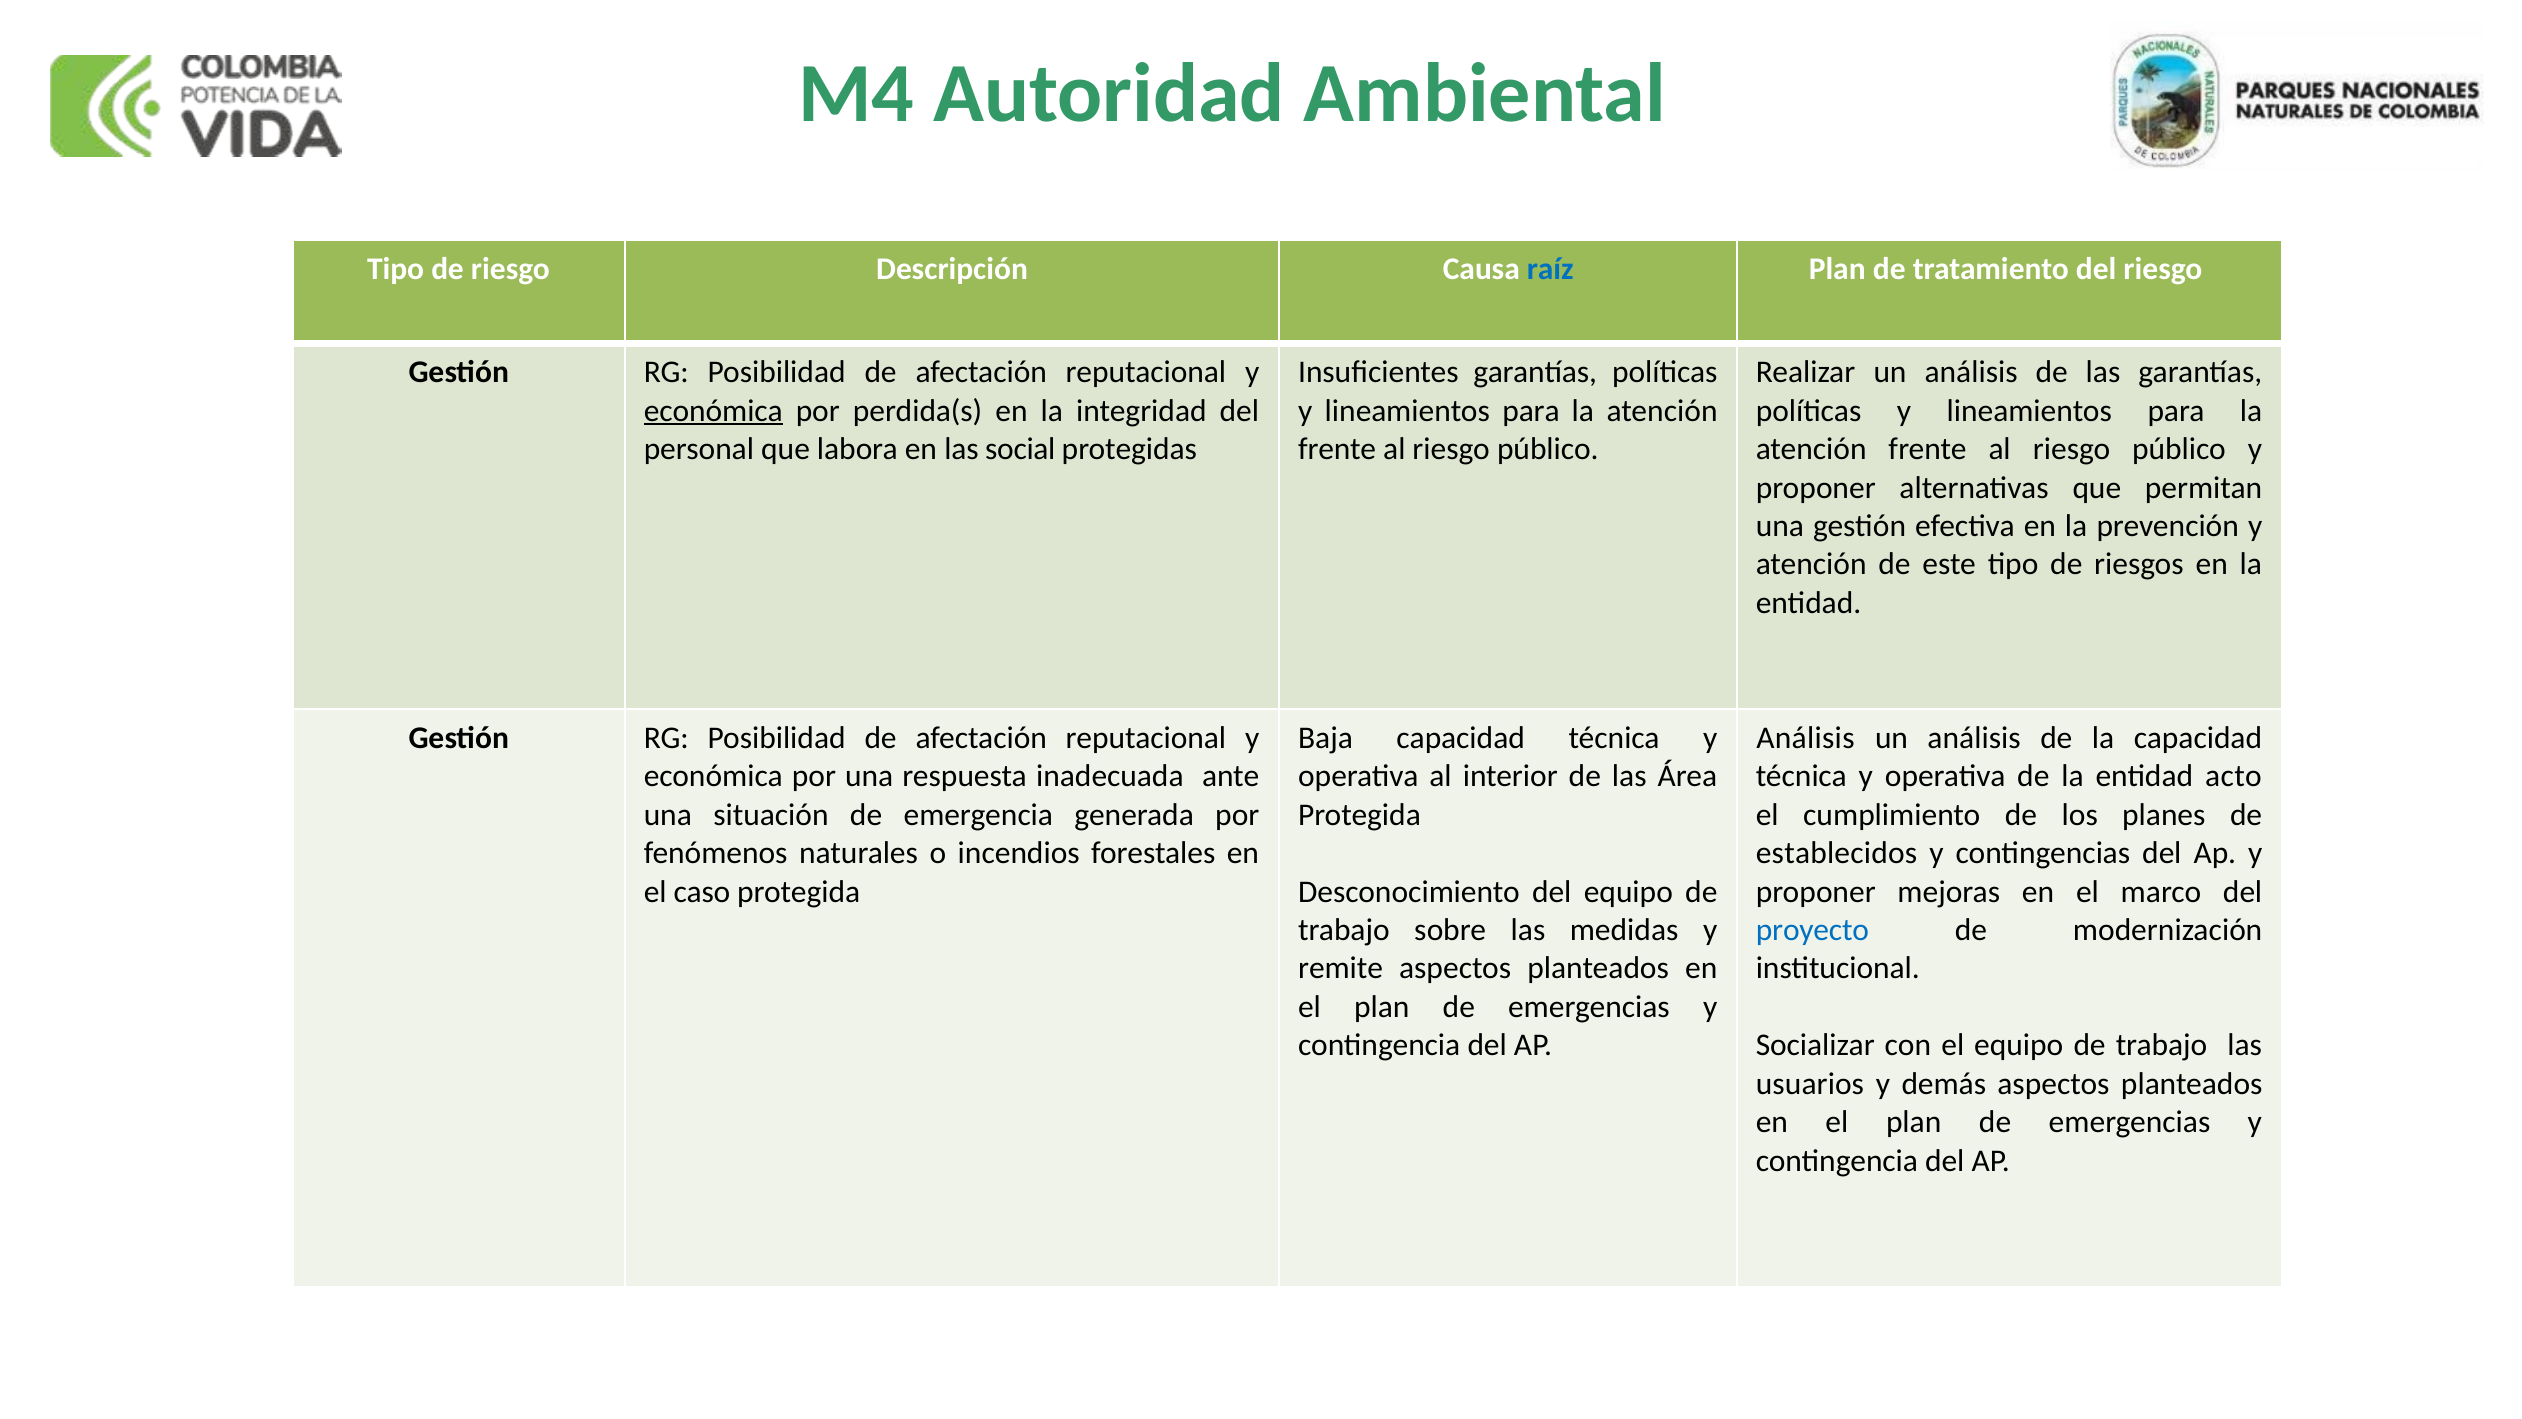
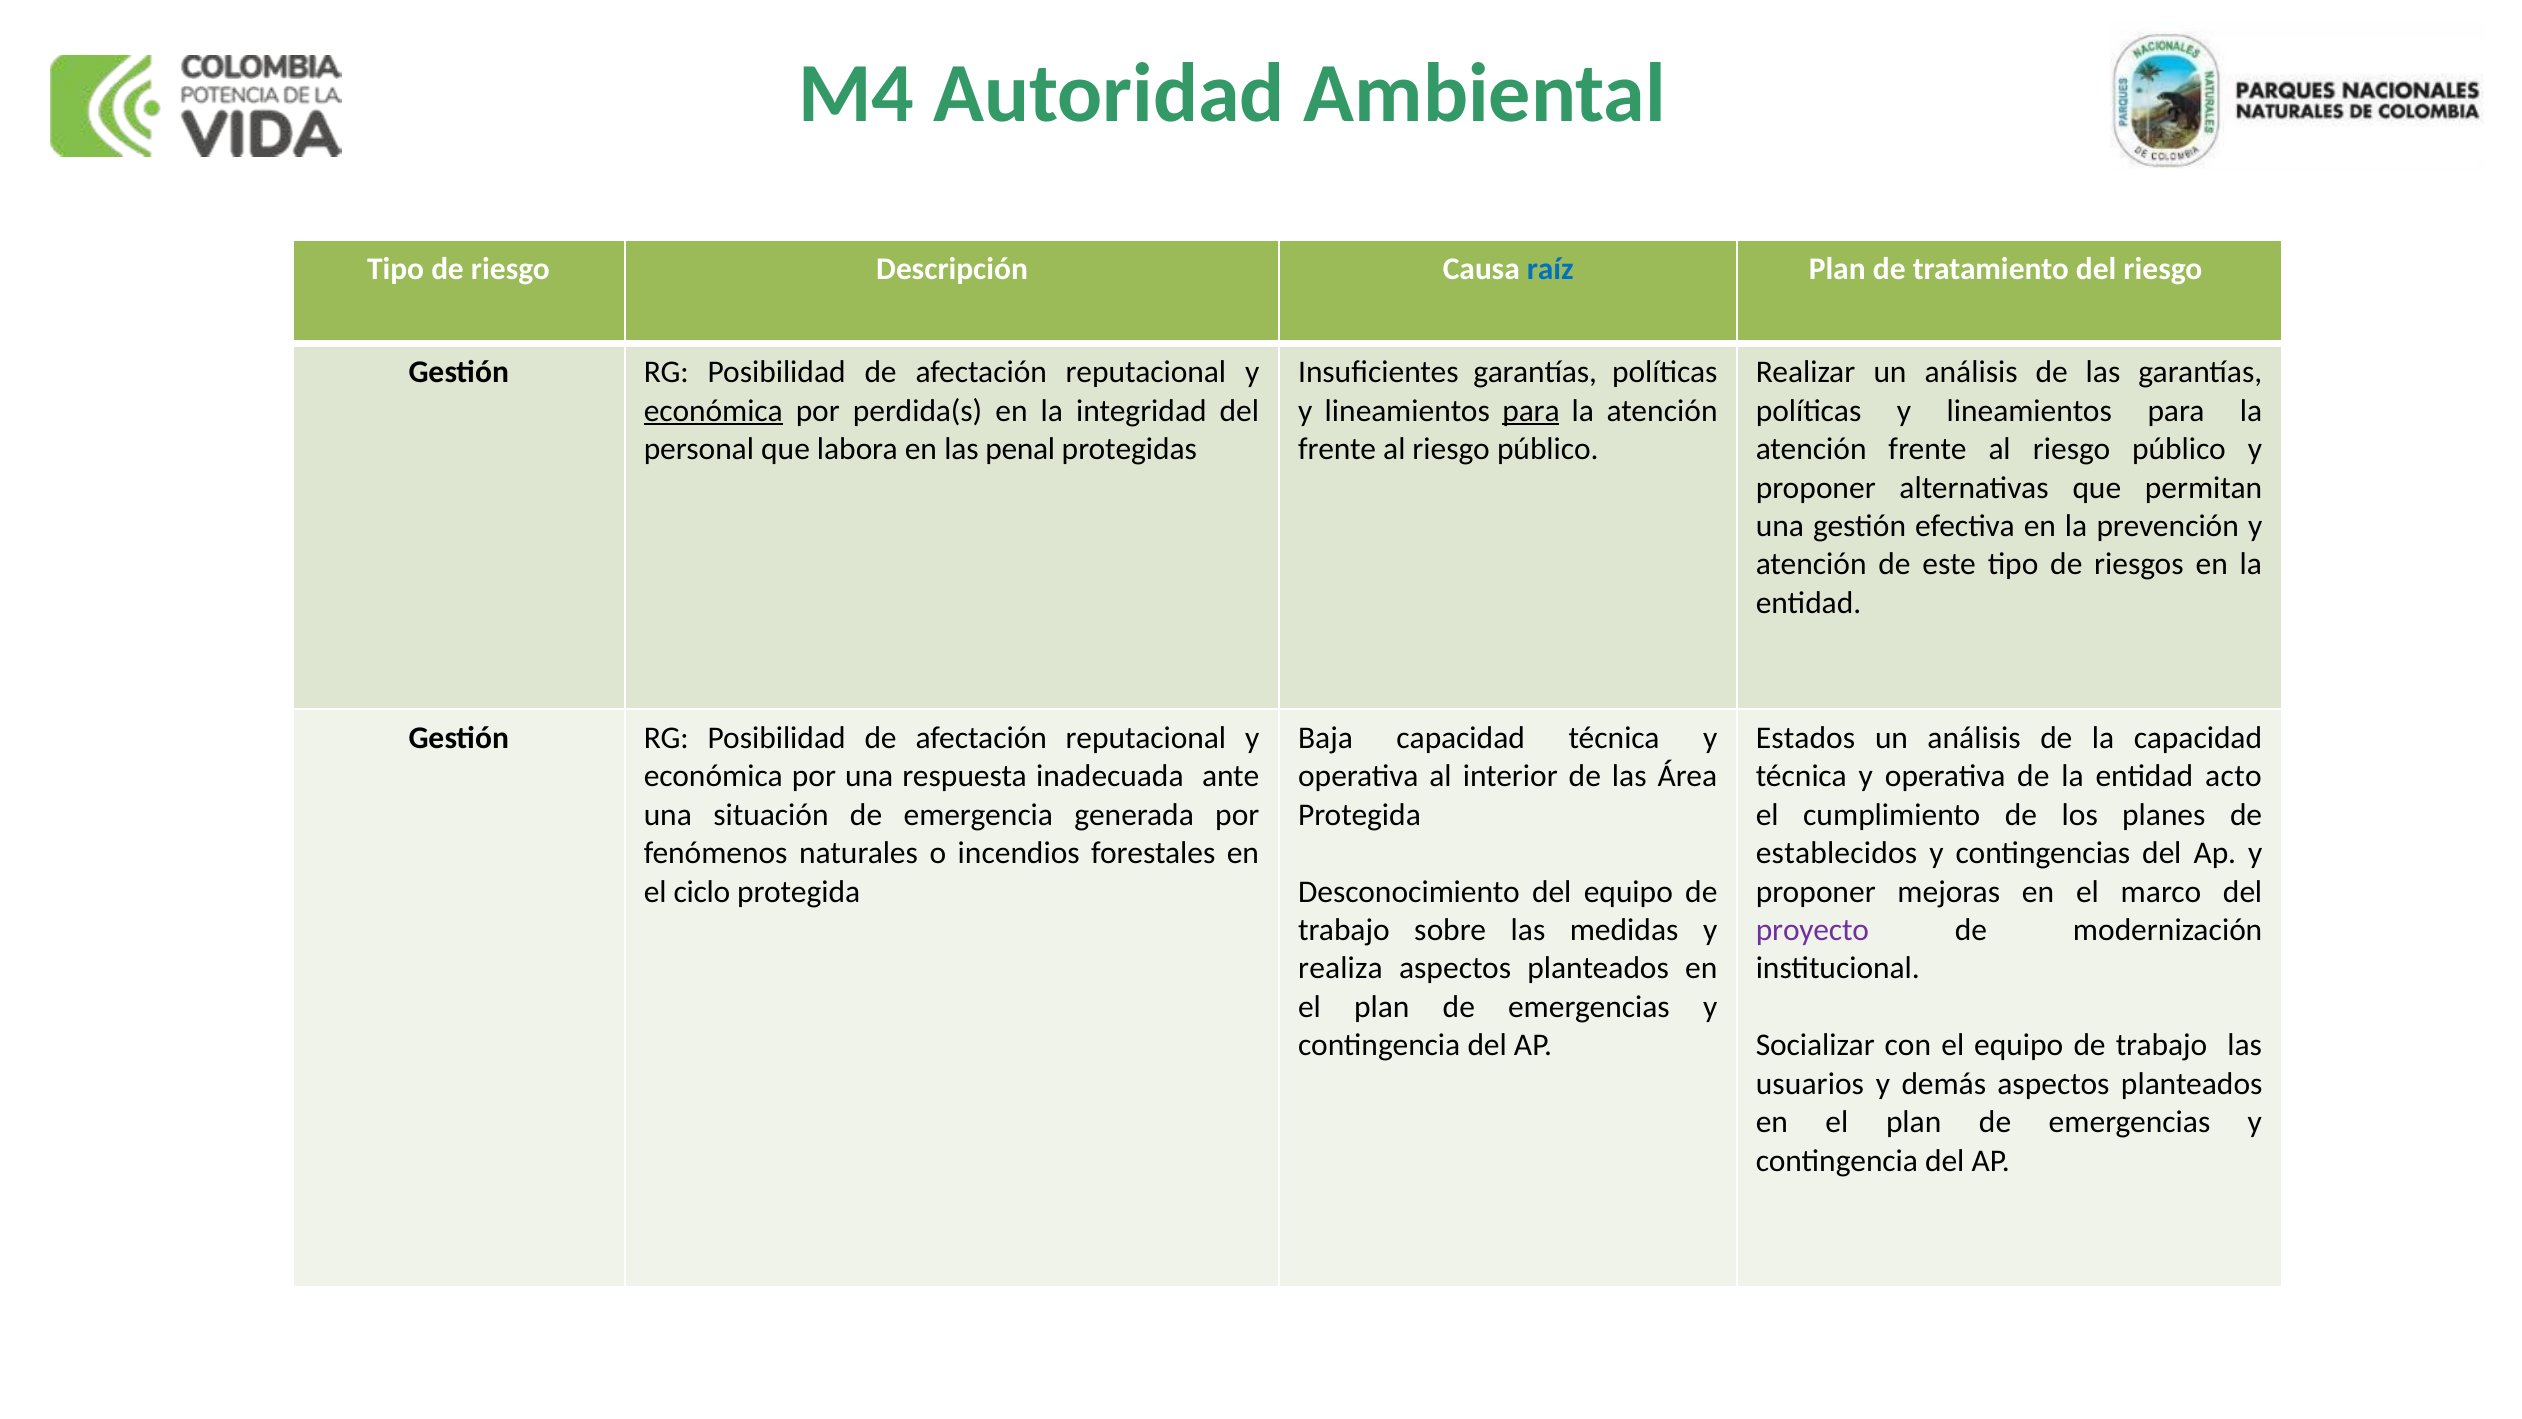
para at (1531, 411) underline: none -> present
social: social -> penal
Análisis at (1805, 738): Análisis -> Estados
caso: caso -> ciclo
proyecto colour: blue -> purple
remite: remite -> realiza
